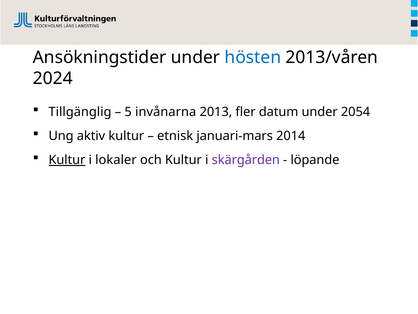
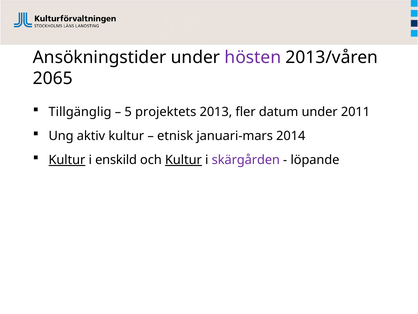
hösten colour: blue -> purple
2024: 2024 -> 2065
invånarna: invånarna -> projektets
2054: 2054 -> 2011
lokaler: lokaler -> enskild
Kultur at (183, 160) underline: none -> present
